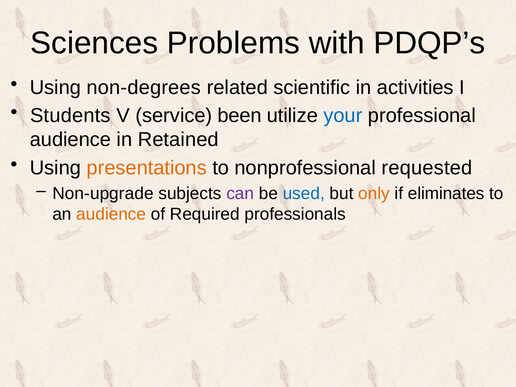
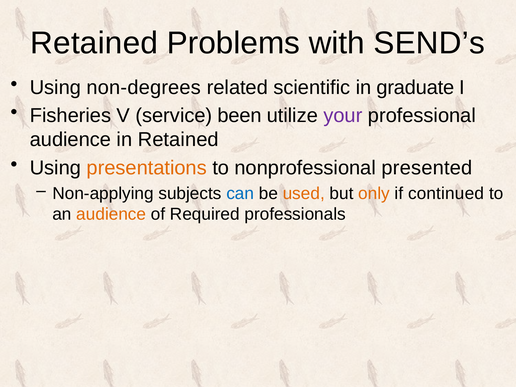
Sciences at (94, 43): Sciences -> Retained
PDQP’s: PDQP’s -> SEND’s
activities: activities -> graduate
Students: Students -> Fisheries
your colour: blue -> purple
requested: requested -> presented
Non-upgrade: Non-upgrade -> Non-applying
can colour: purple -> blue
used colour: blue -> orange
eliminates: eliminates -> continued
